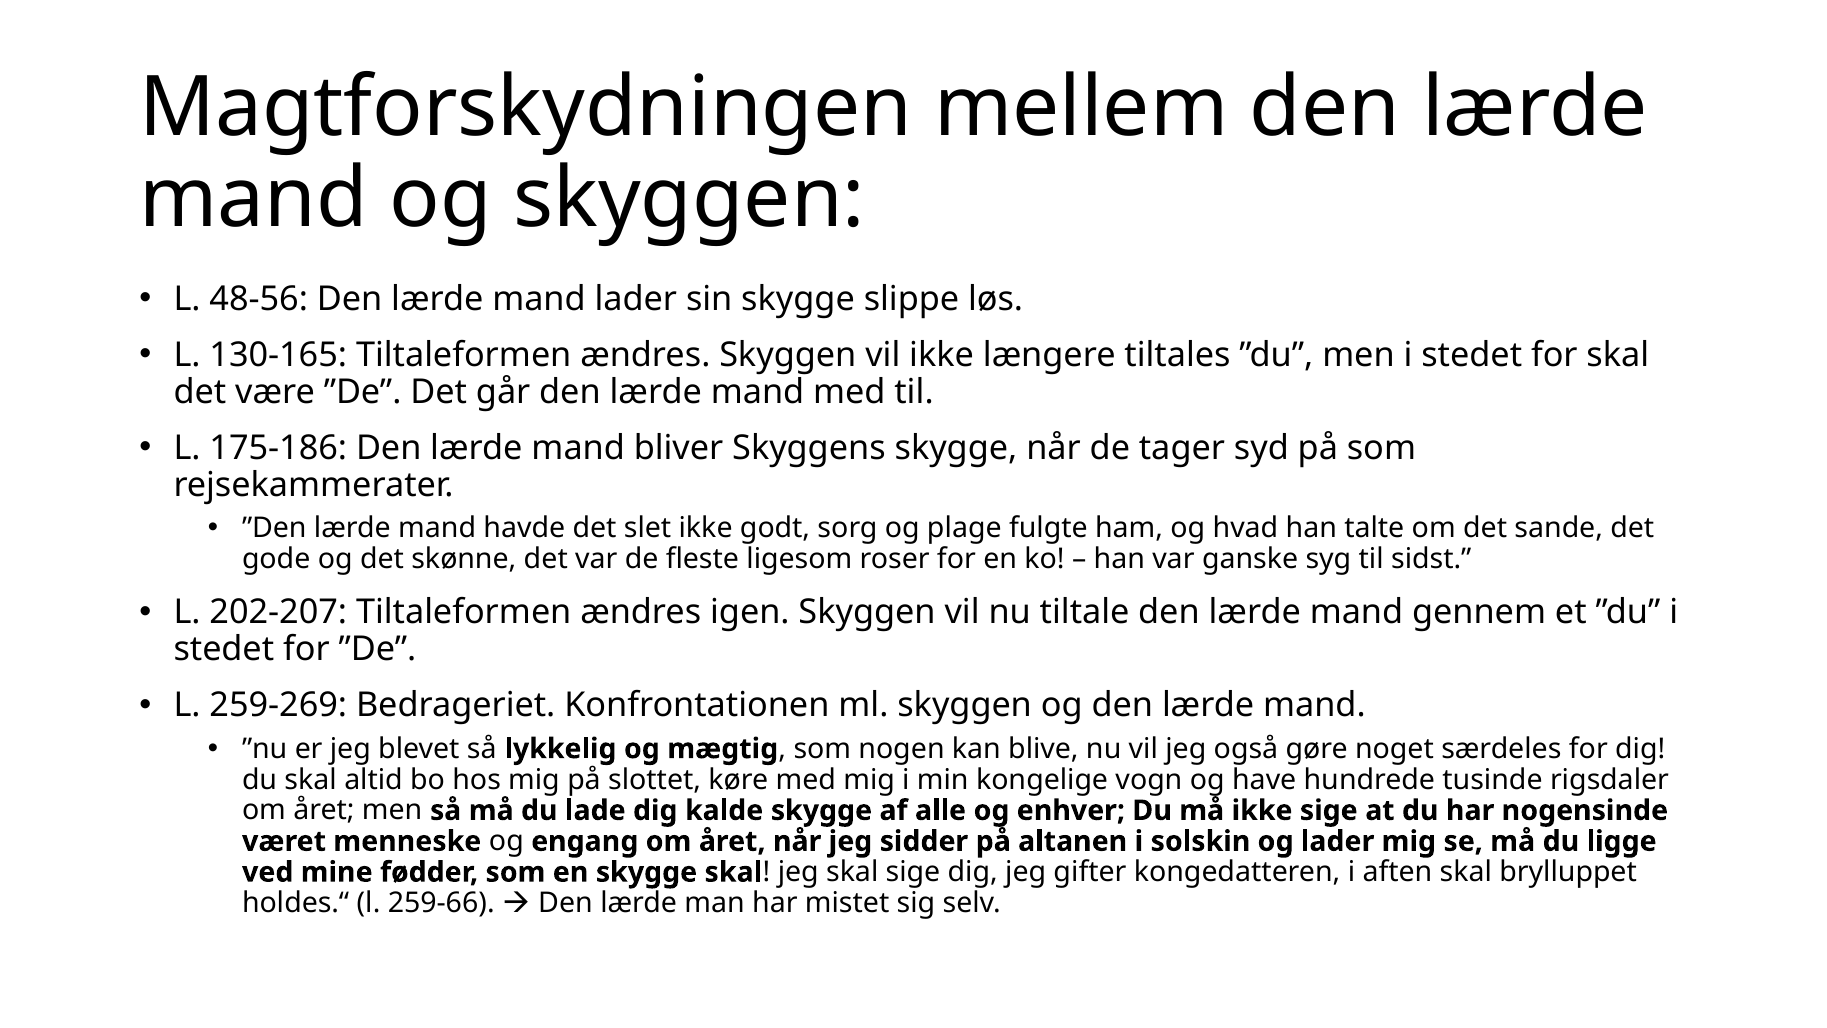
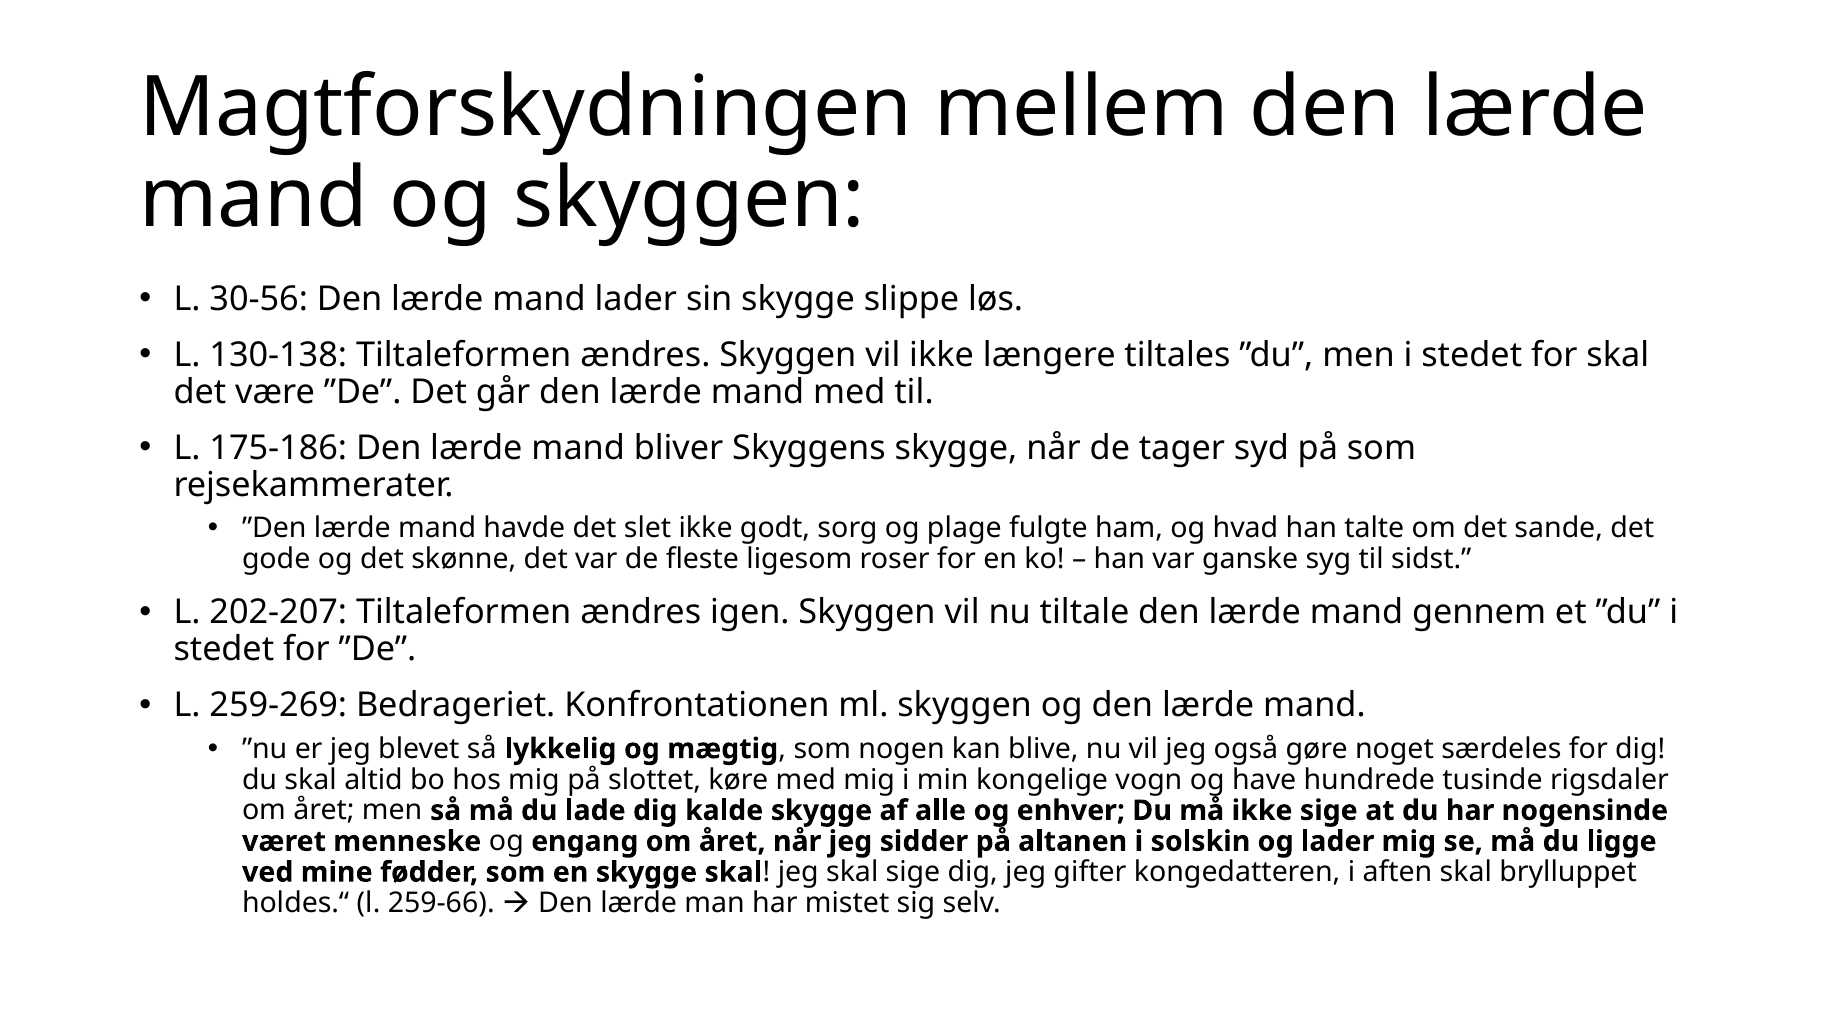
48-56: 48-56 -> 30-56
130-165: 130-165 -> 130-138
